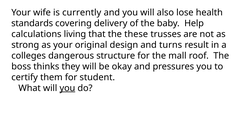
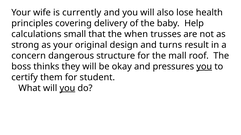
standards: standards -> principles
living: living -> small
these: these -> when
colleges: colleges -> concern
you at (204, 67) underline: none -> present
